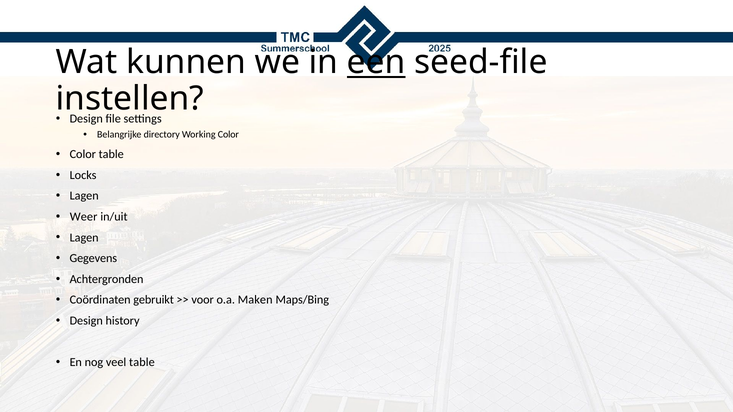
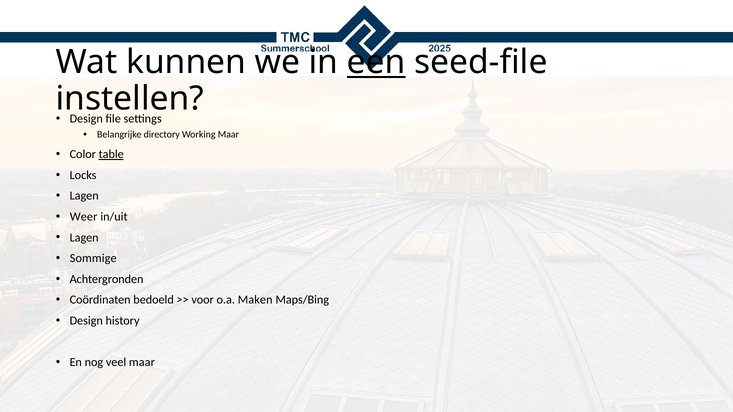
Working Color: Color -> Maar
table at (111, 154) underline: none -> present
Gegevens: Gegevens -> Sommige
gebruikt: gebruikt -> bedoeld
veel table: table -> maar
